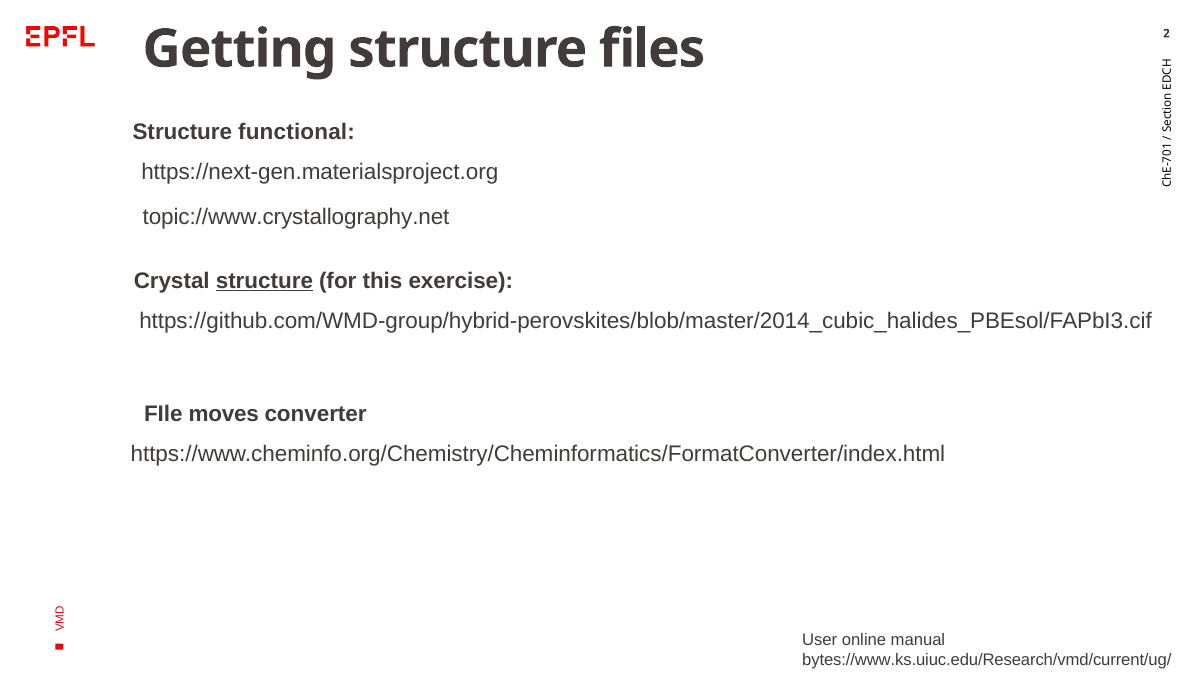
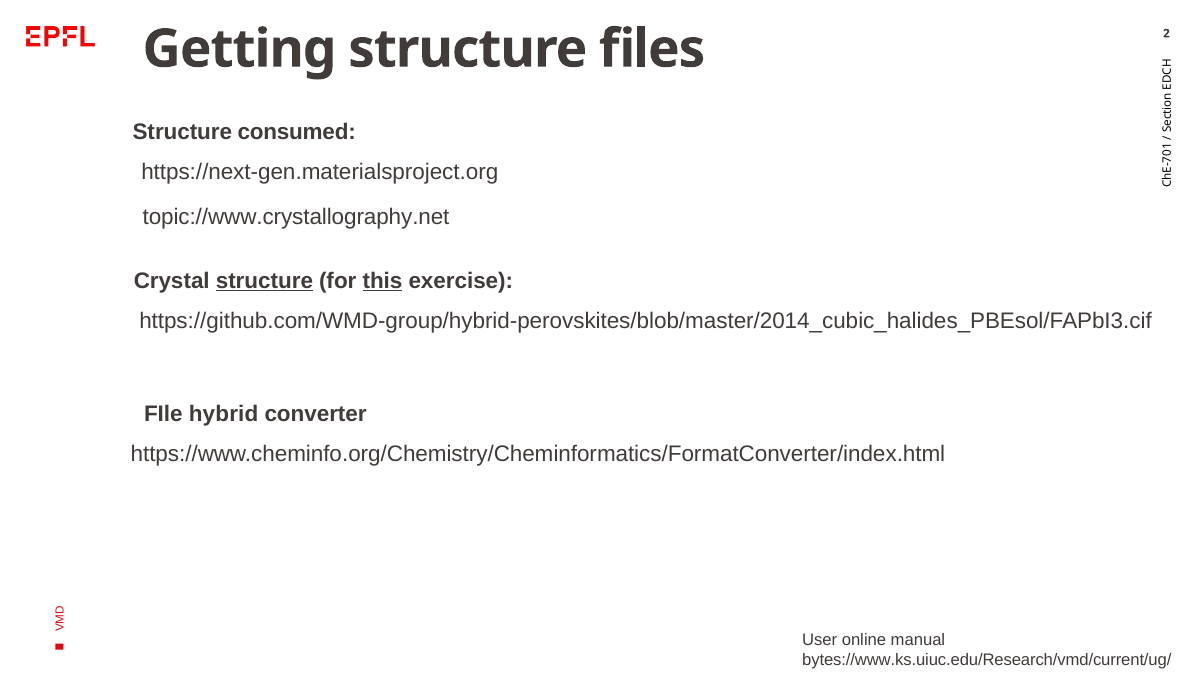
functional: functional -> consumed
this underline: none -> present
moves: moves -> hybrid
